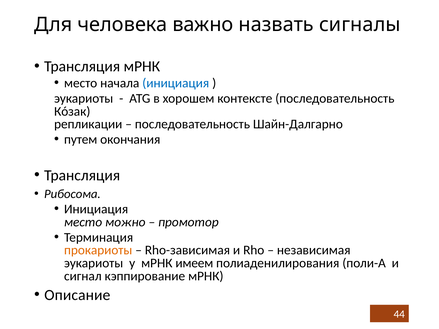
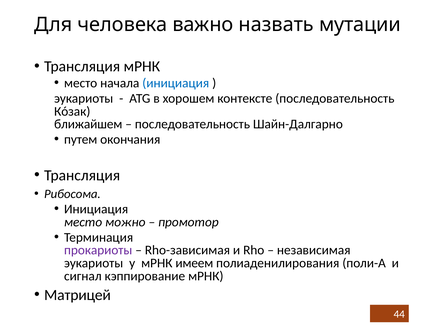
сигналы: сигналы -> мутации
репликации: репликации -> ближайшем
прокариоты colour: orange -> purple
Описание: Описание -> Матрицей
